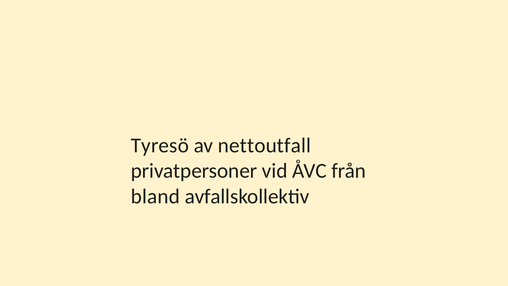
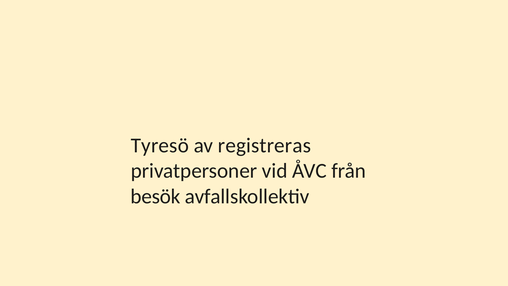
nettoutfall: nettoutfall -> registreras
bland: bland -> besök
